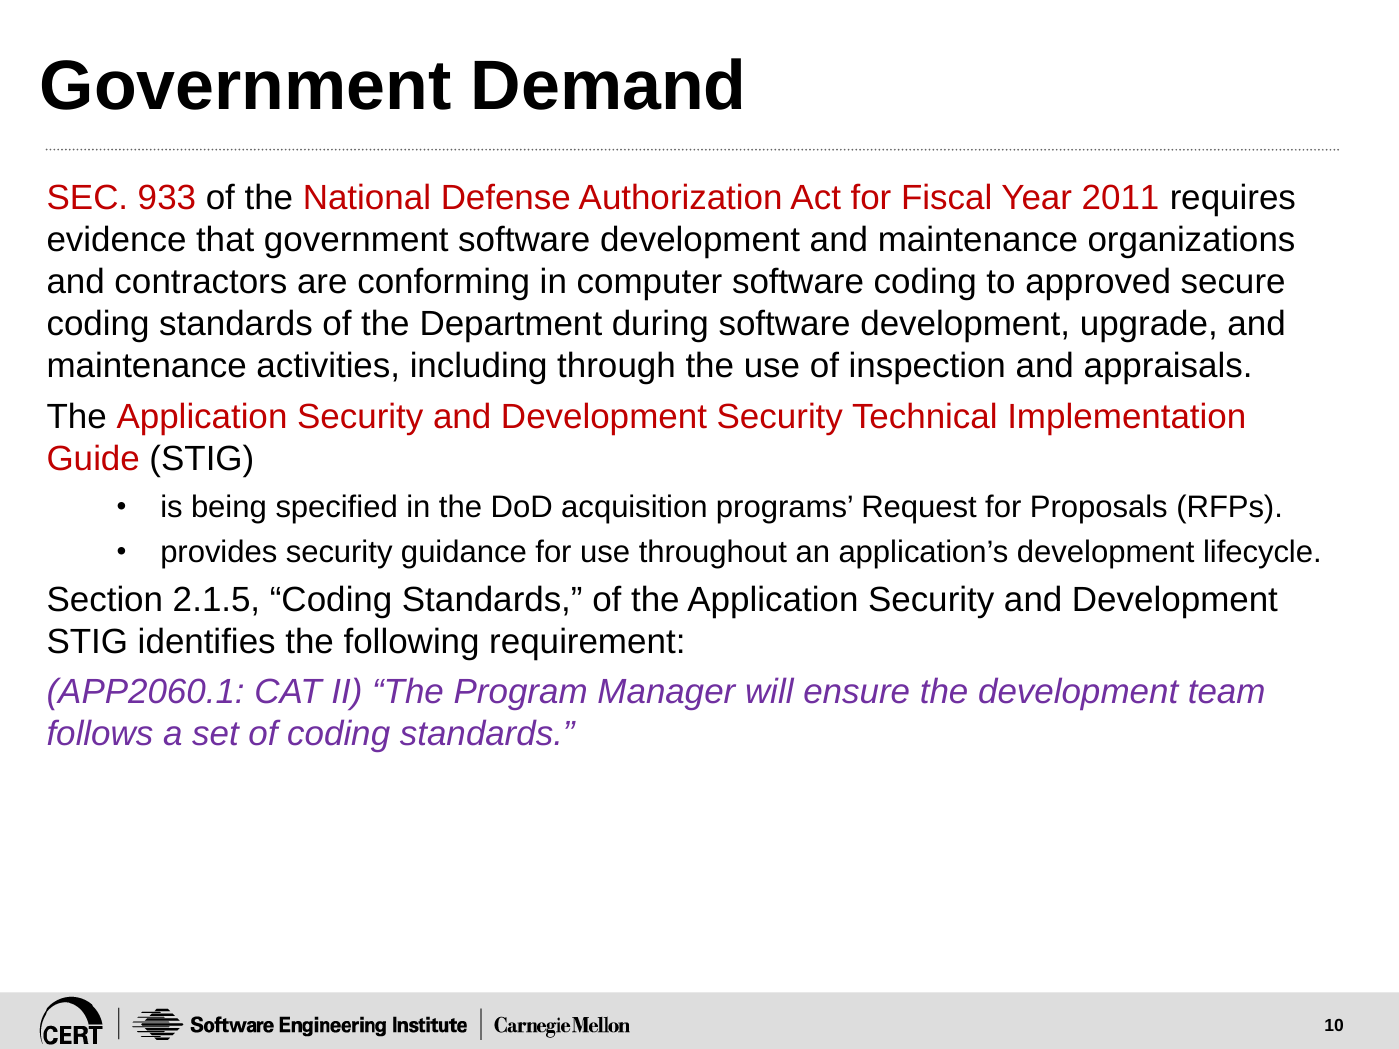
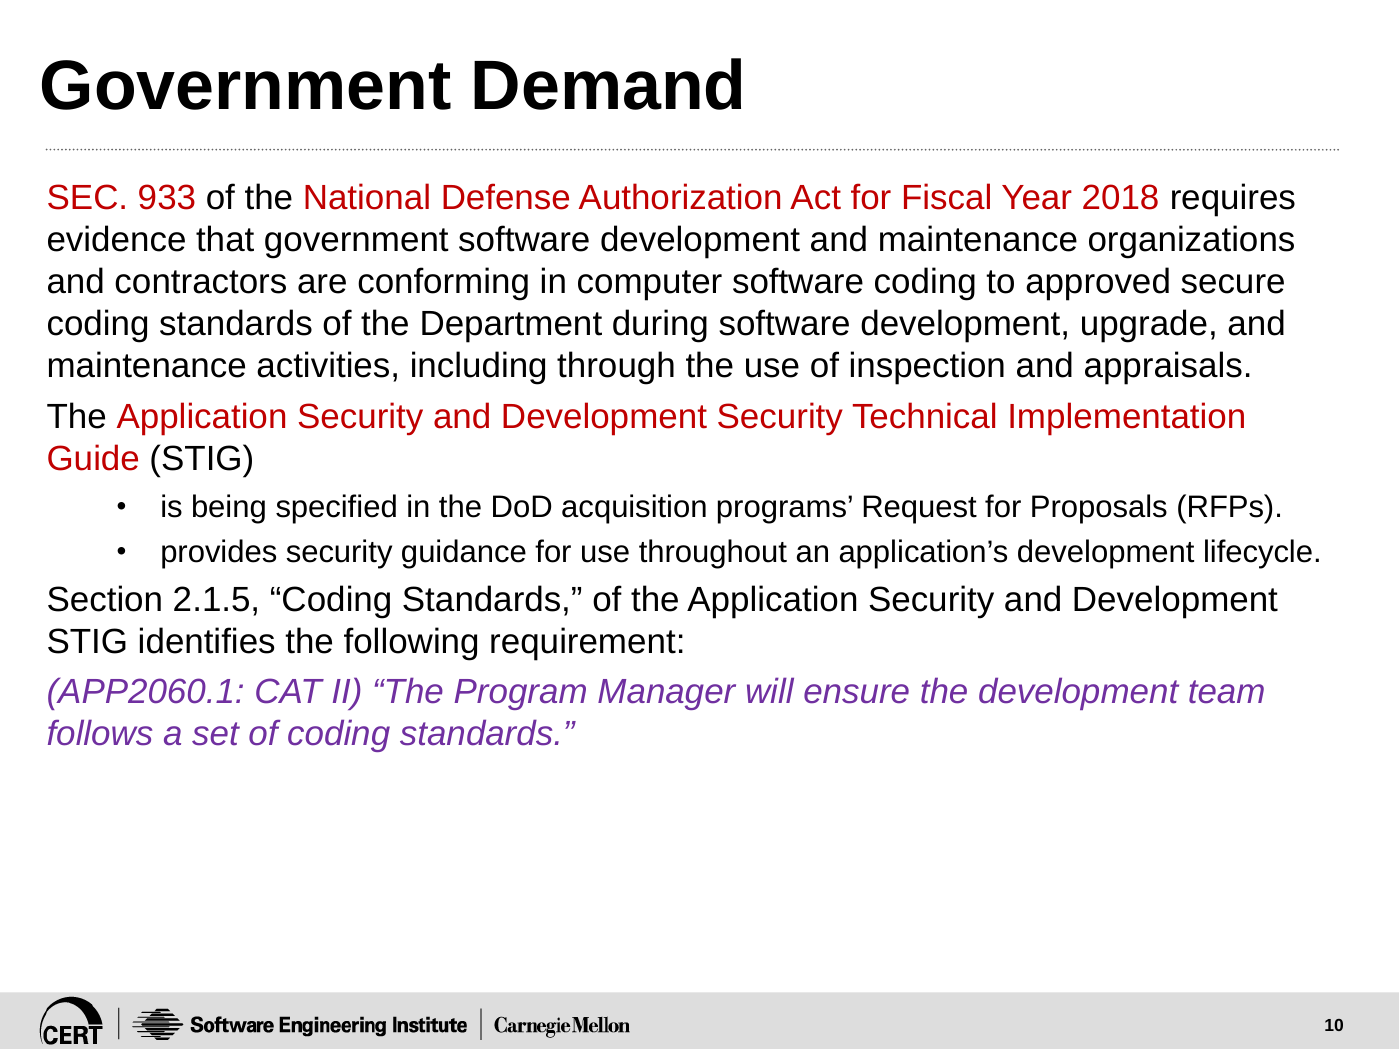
2011: 2011 -> 2018
